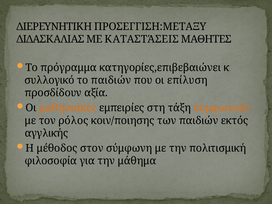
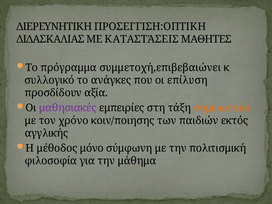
ΠΡΟΣΕΓΓΙΣΗ:ΜΕΤΑΞΥ: ΠΡΟΣΕΓΓΙΣΗ:ΜΕΤΑΞΥ -> ΠΡΟΣΕΓΓΙΣΗ:ΟΠΤΙΚΗ
κατηγορίες,επιβεβαιώνει: κατηγορίες,επιβεβαιώνει -> συμμετοχή,επιβεβαιώνει
το παιδιών: παιδιών -> ανάγκες
μαθησιακές colour: orange -> purple
ρόλος: ρόλος -> χρόνο
στον: στον -> μόνο
